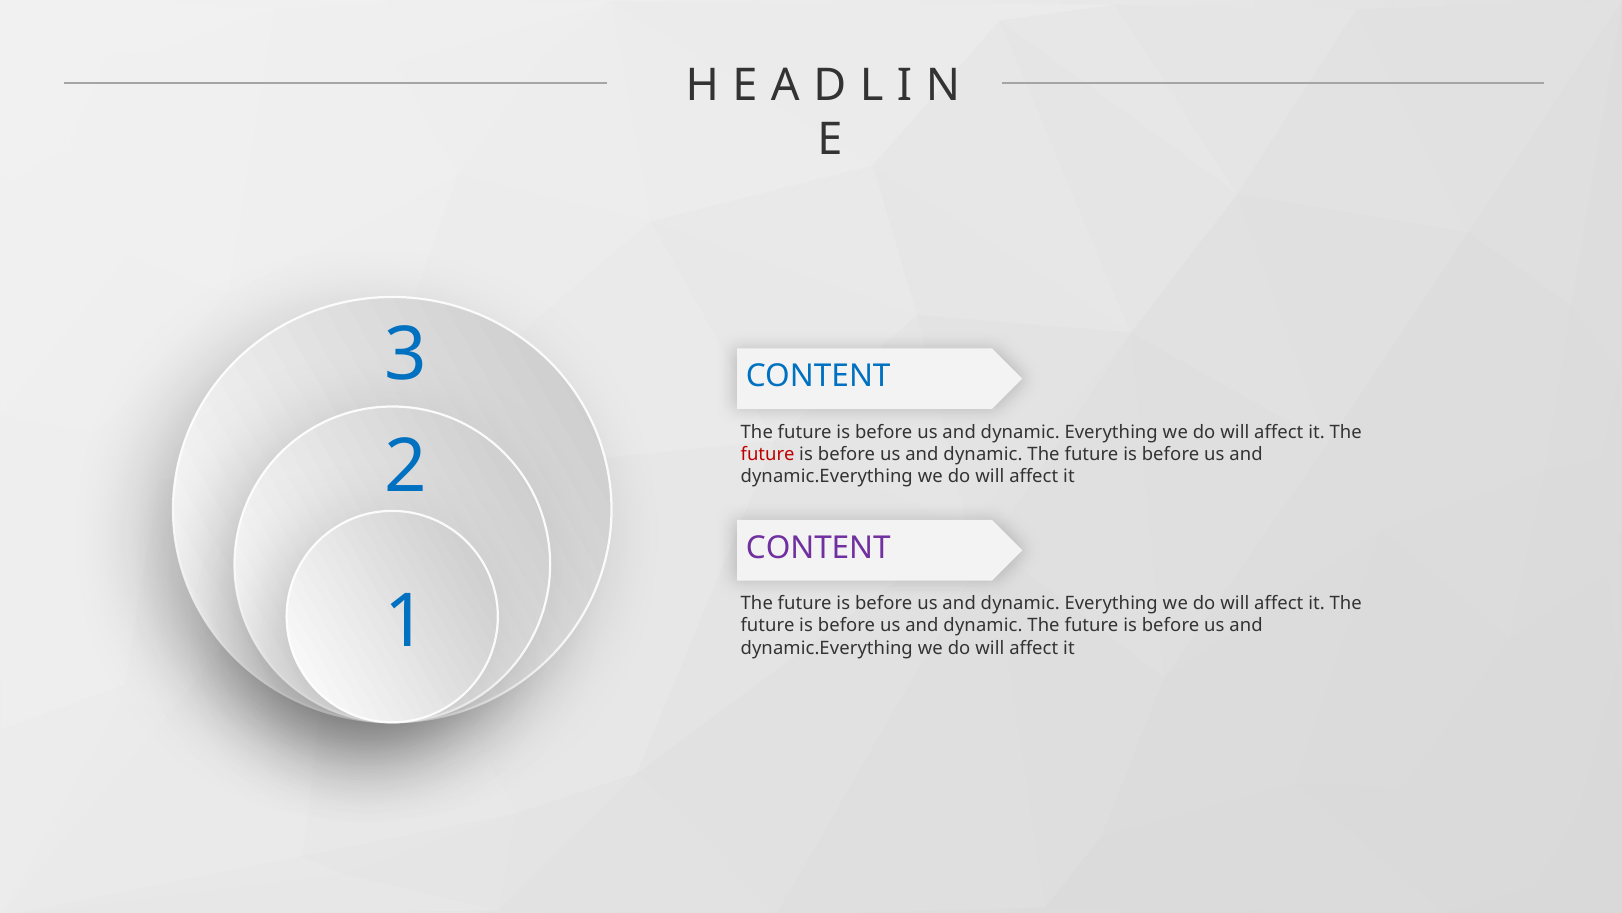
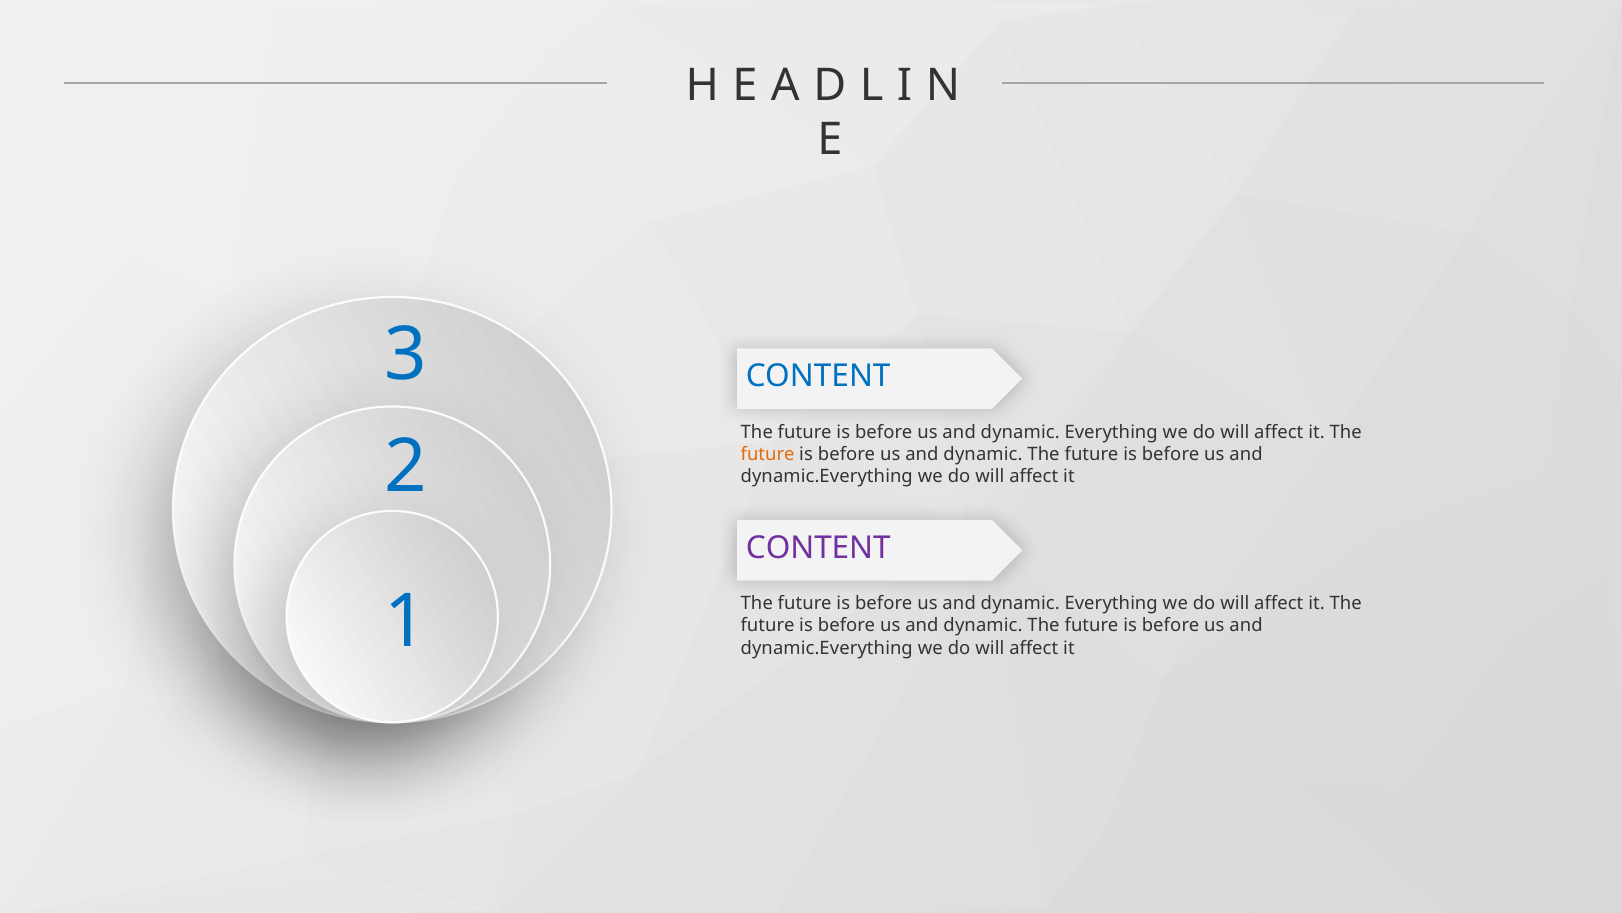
future at (768, 454) colour: red -> orange
